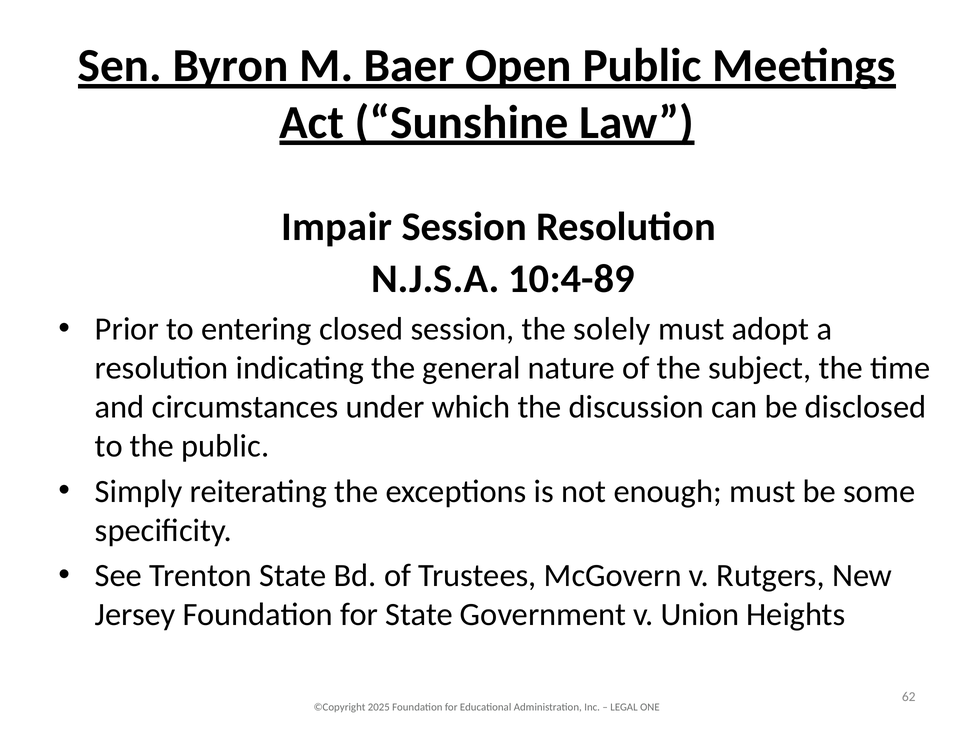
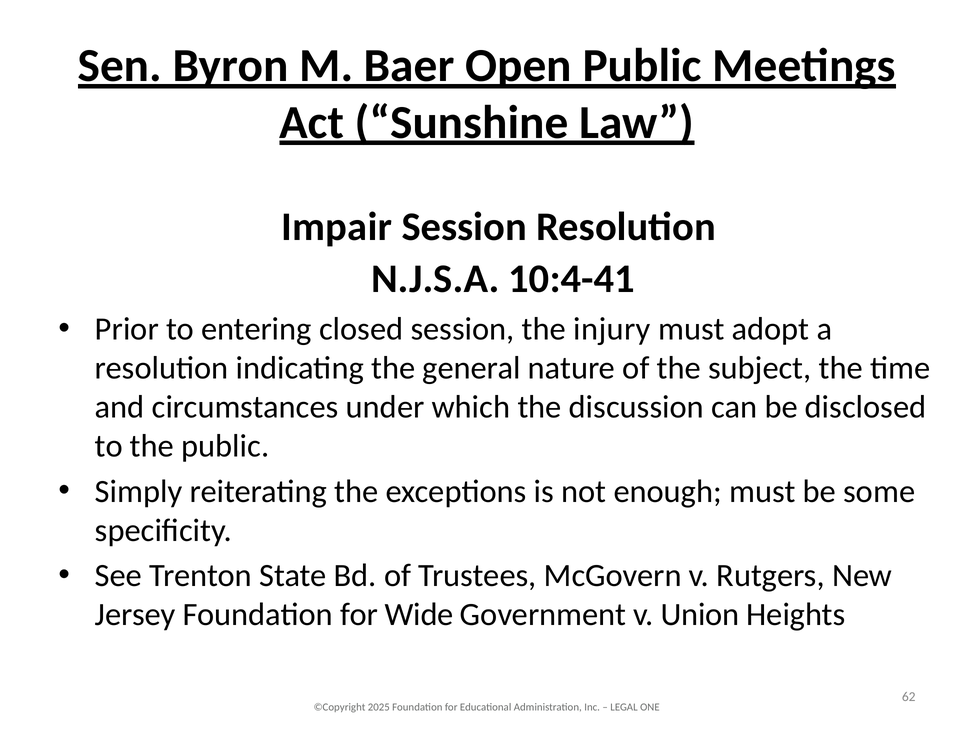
10:4-89: 10:4-89 -> 10:4-41
solely: solely -> injury
for State: State -> Wide
